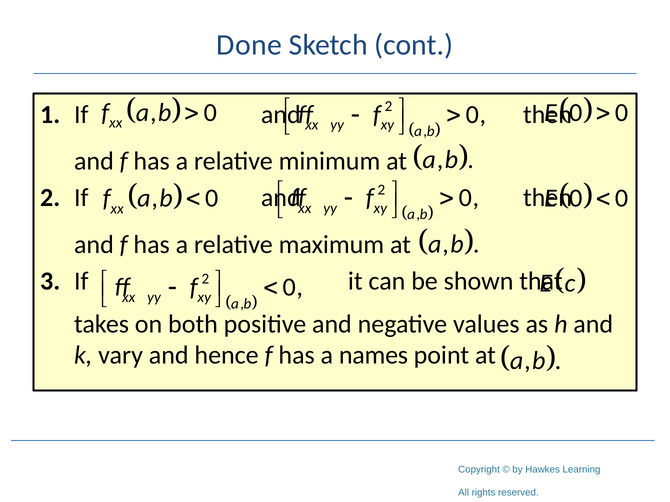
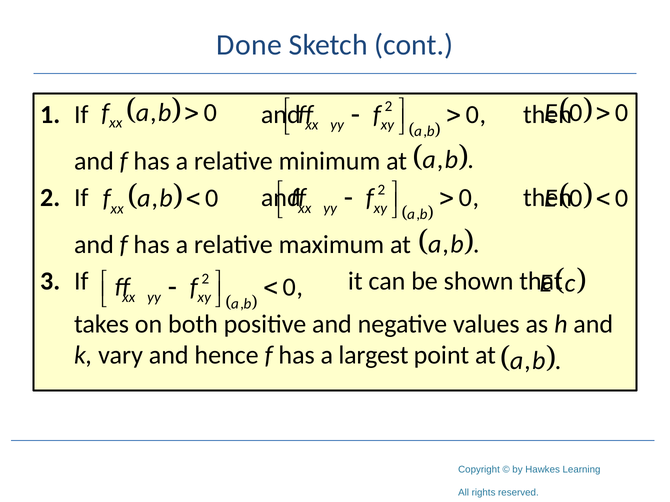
names: names -> largest
